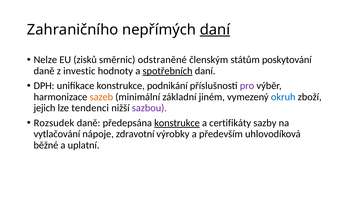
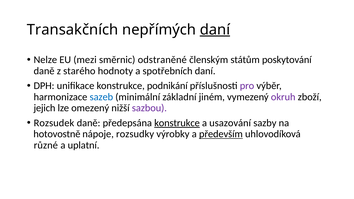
Zahraničního: Zahraničního -> Transakčních
zisků: zisků -> mezi
investic: investic -> starého
spotřebních underline: present -> none
sazeb colour: orange -> blue
okruh colour: blue -> purple
tendenci: tendenci -> omezený
certifikáty: certifikáty -> usazování
vytlačování: vytlačování -> hotovostně
zdravotní: zdravotní -> rozsudky
především underline: none -> present
běžné: běžné -> různé
